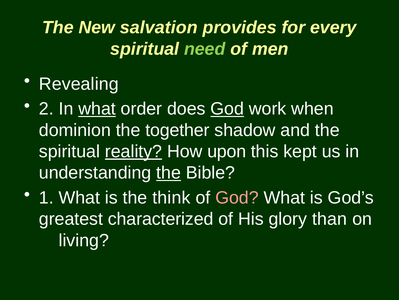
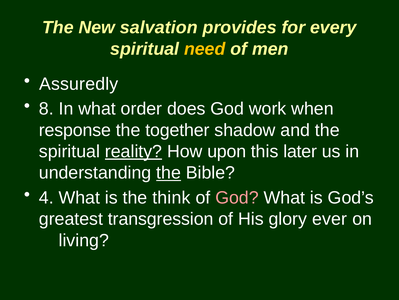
need colour: light green -> yellow
Revealing: Revealing -> Assuredly
2: 2 -> 8
what at (97, 109) underline: present -> none
God at (227, 109) underline: present -> none
dominion: dominion -> response
kept: kept -> later
1: 1 -> 4
characterized: characterized -> transgression
than: than -> ever
